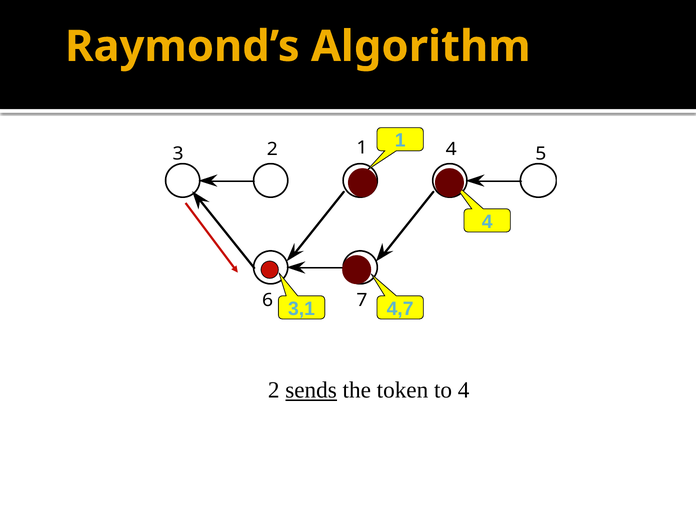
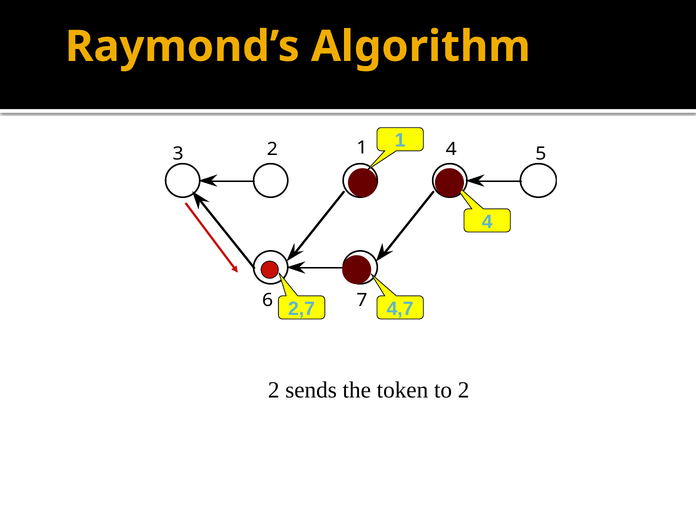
3,1: 3,1 -> 2,7
sends underline: present -> none
to 4: 4 -> 2
